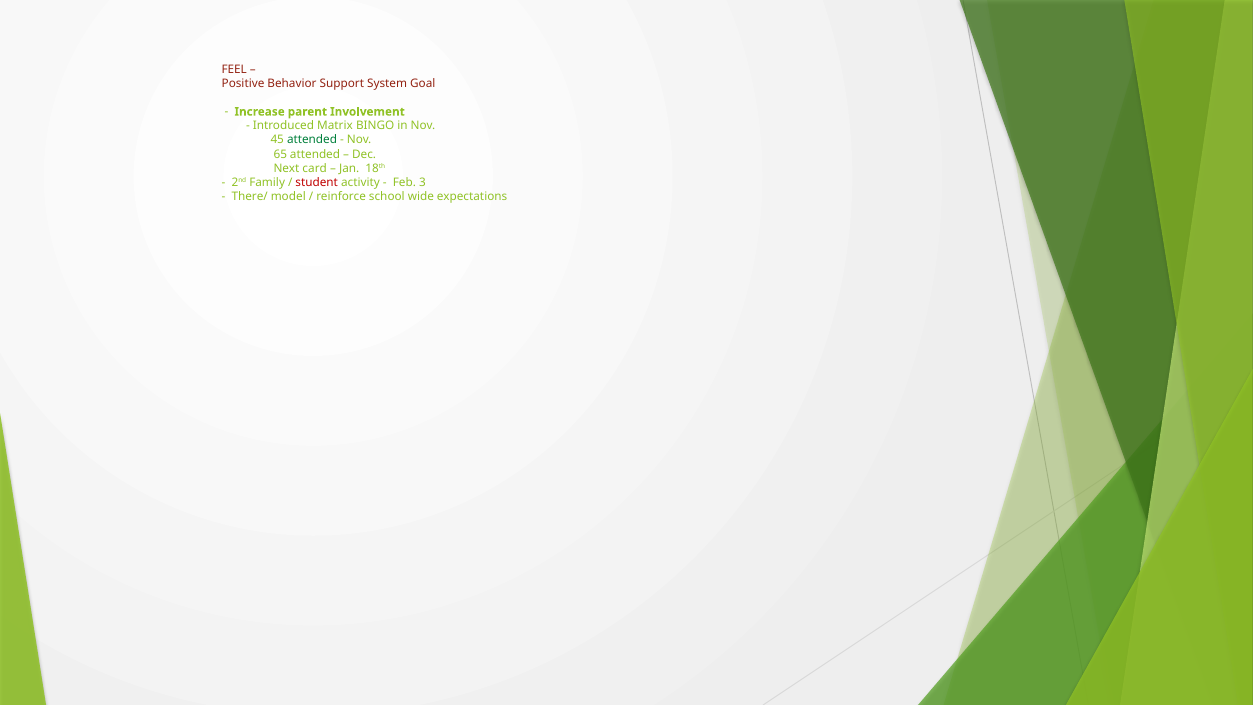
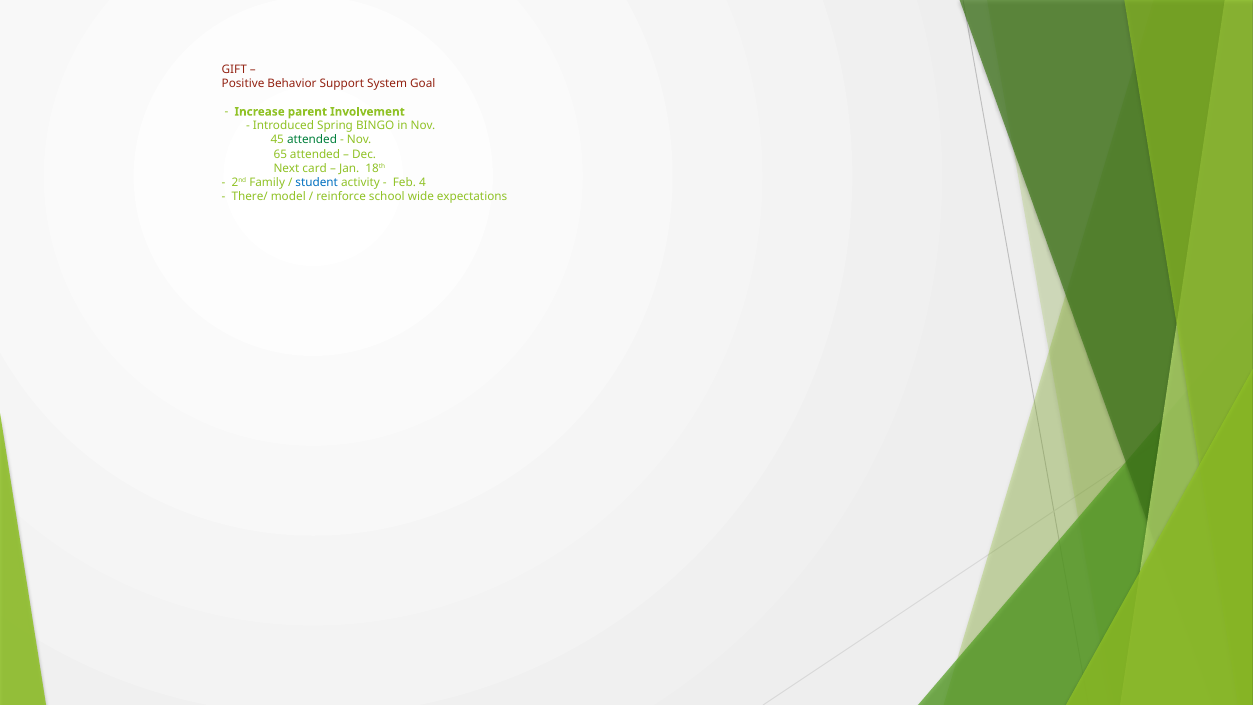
FEEL: FEEL -> GIFT
Matrix: Matrix -> Spring
student colour: red -> blue
3: 3 -> 4
